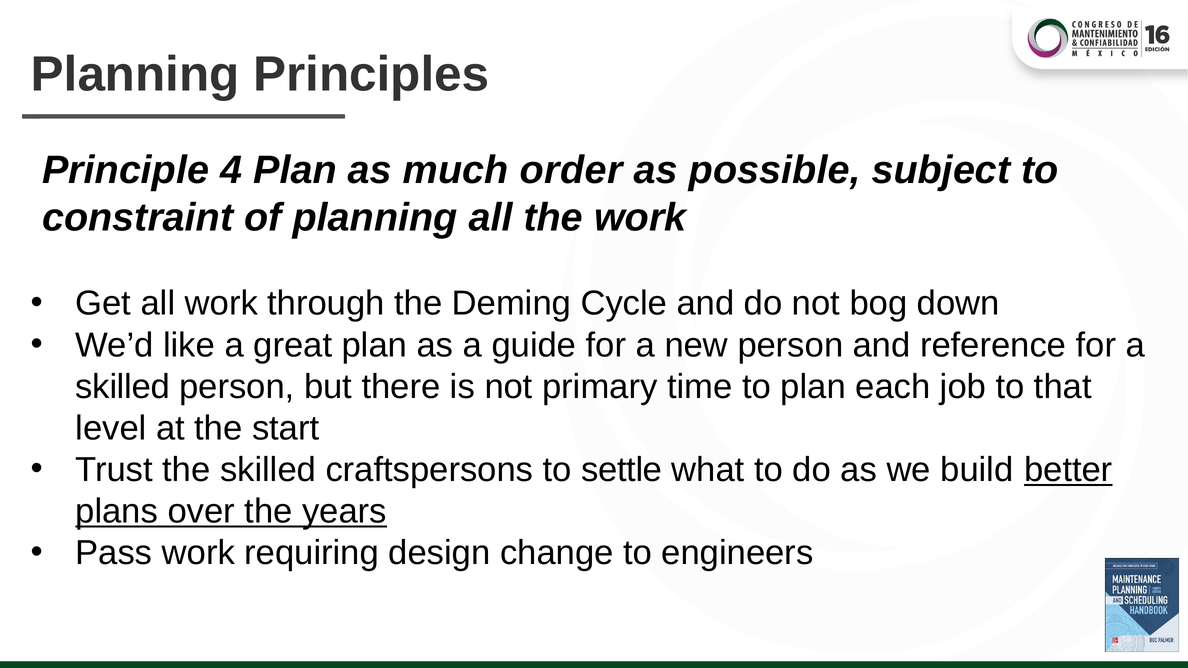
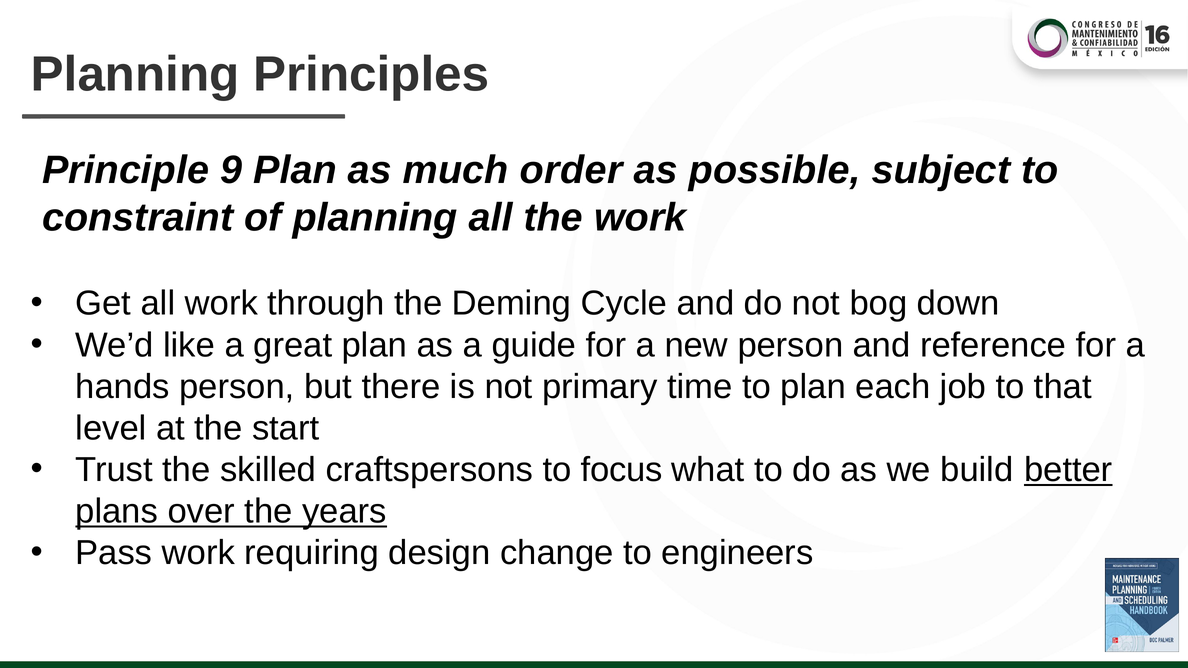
4: 4 -> 9
skilled at (123, 387): skilled -> hands
settle: settle -> focus
